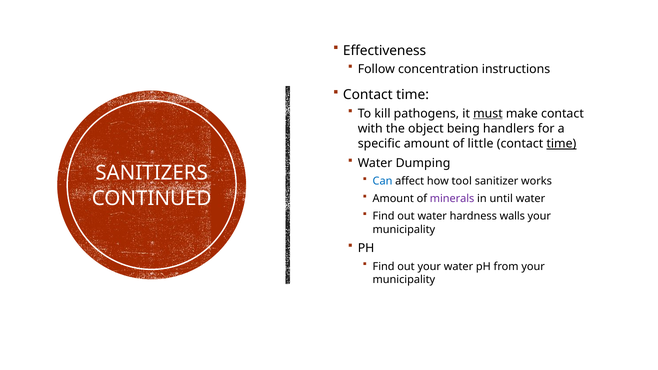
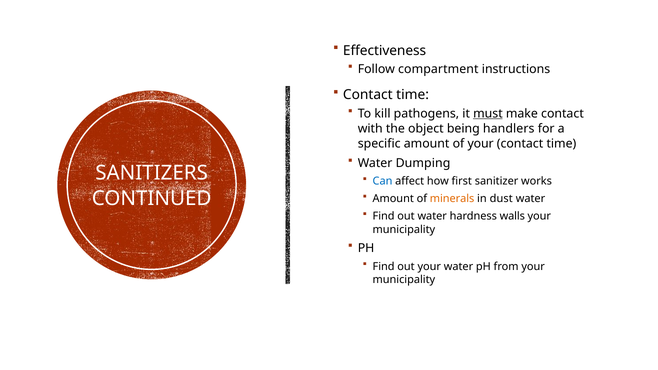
concentration: concentration -> compartment
of little: little -> your
time at (561, 144) underline: present -> none
tool: tool -> first
minerals colour: purple -> orange
until: until -> dust
